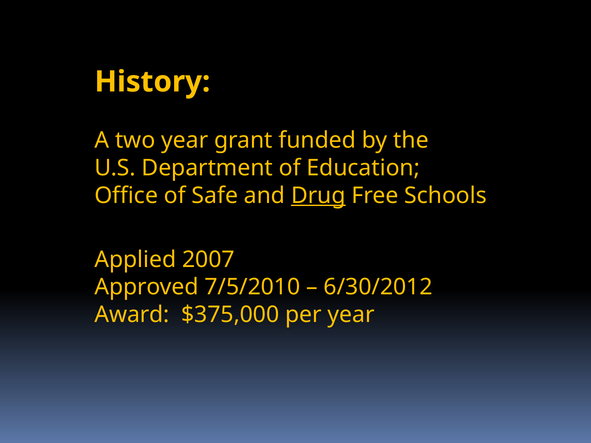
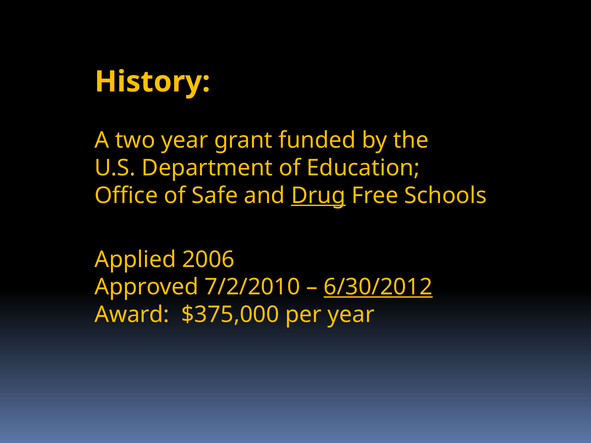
2007: 2007 -> 2006
7/5/2010: 7/5/2010 -> 7/2/2010
6/30/2012 underline: none -> present
